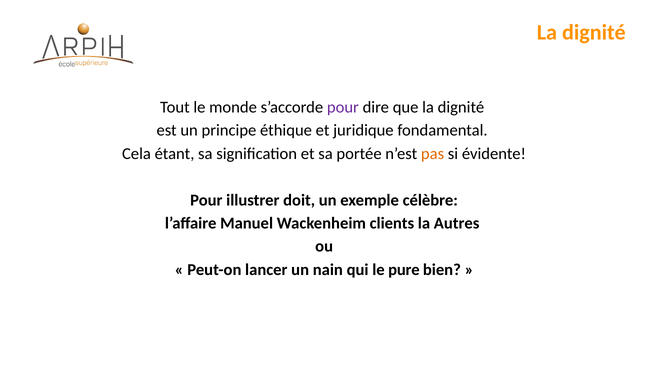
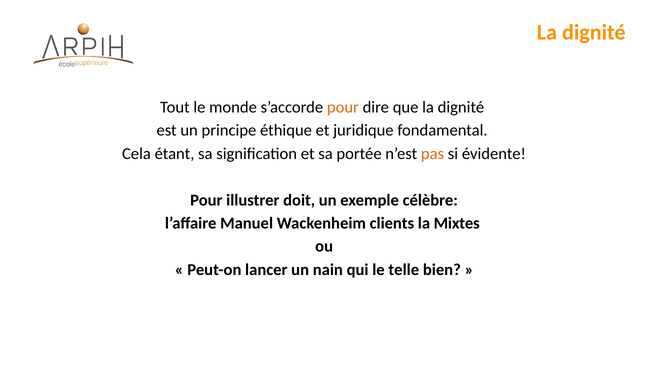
pour at (343, 107) colour: purple -> orange
Autres: Autres -> Mixtes
pure: pure -> telle
